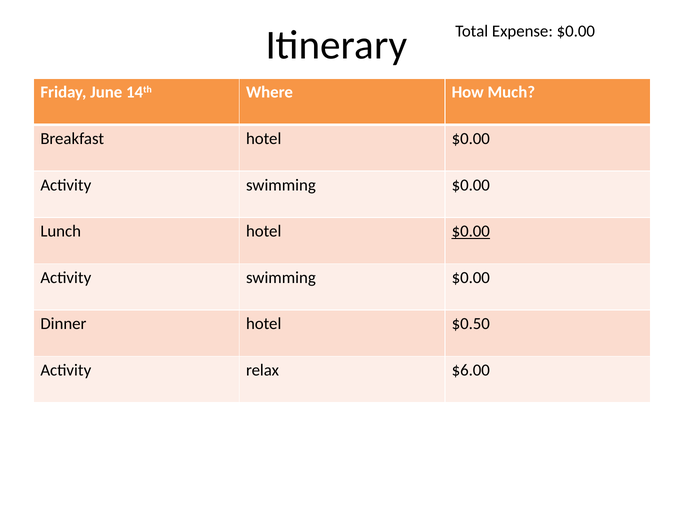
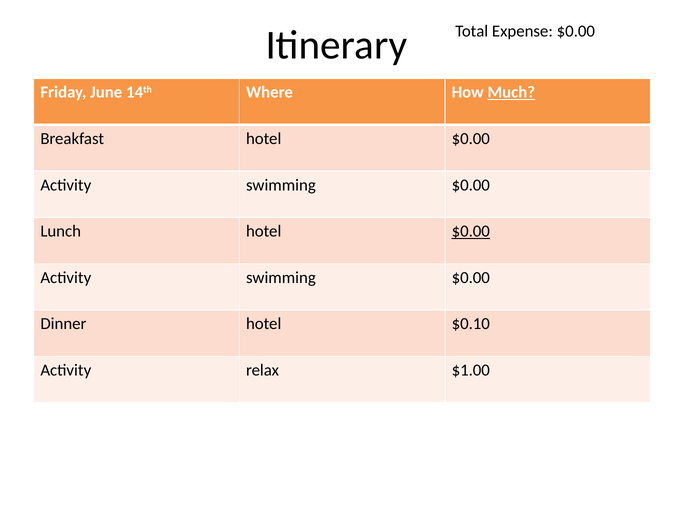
Much underline: none -> present
$0.50: $0.50 -> $0.10
$6.00: $6.00 -> $1.00
